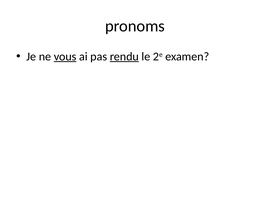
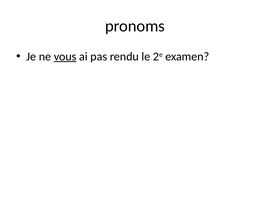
rendu underline: present -> none
